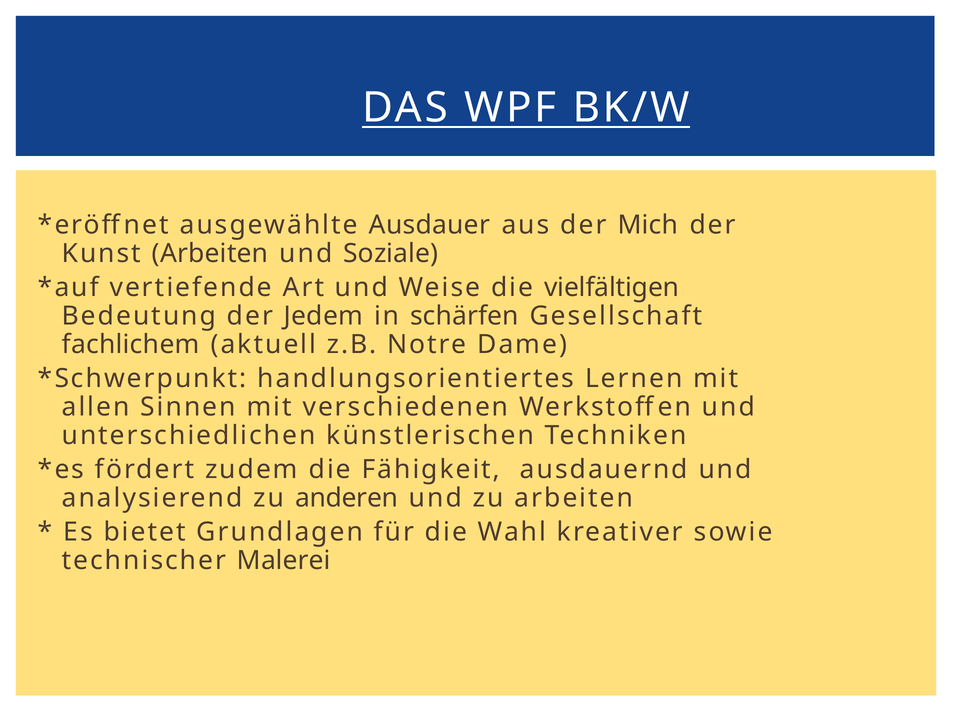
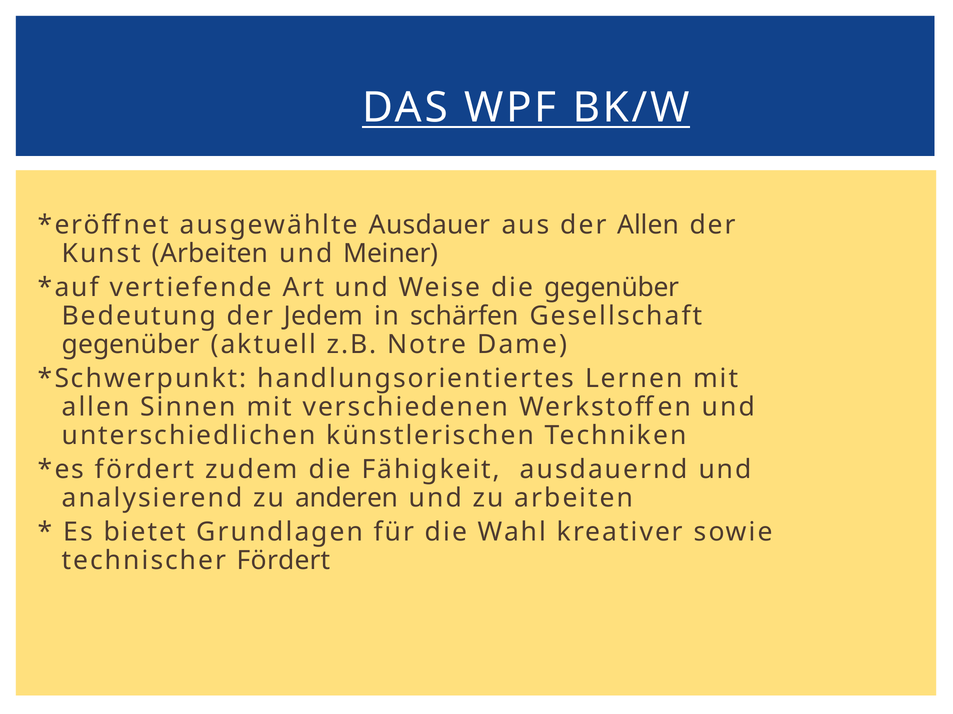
der Mich: Mich -> Allen
Soziale: Soziale -> Meiner
die vielfältigen: vielfältigen -> gegenüber
fachlichem at (131, 345): fachlichem -> gegenüber
technischer Malerei: Malerei -> Fördert
